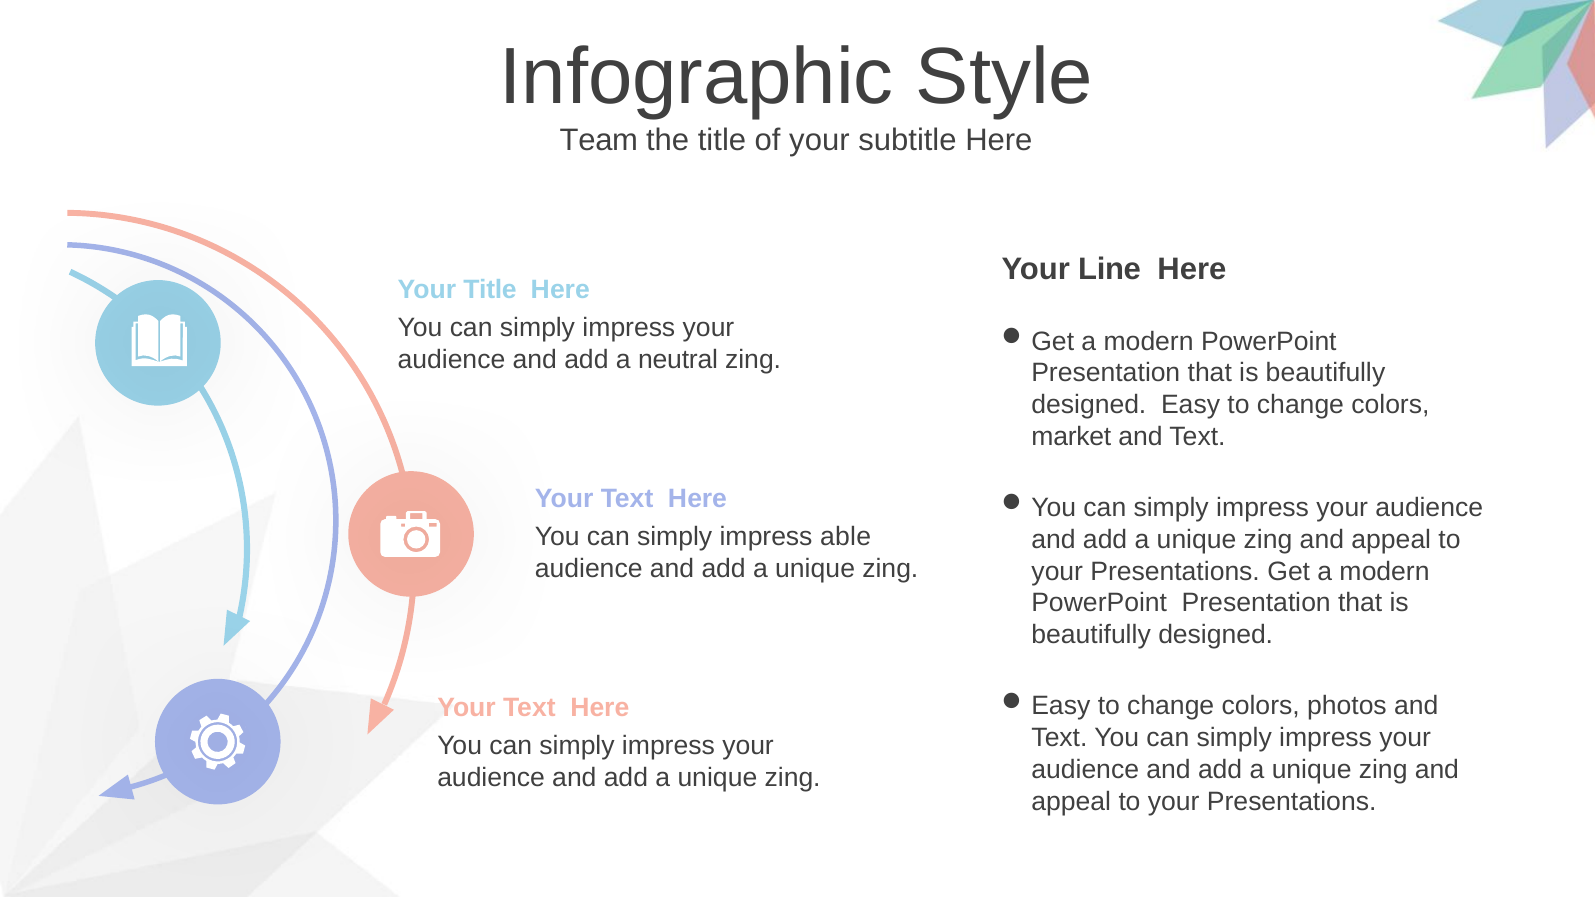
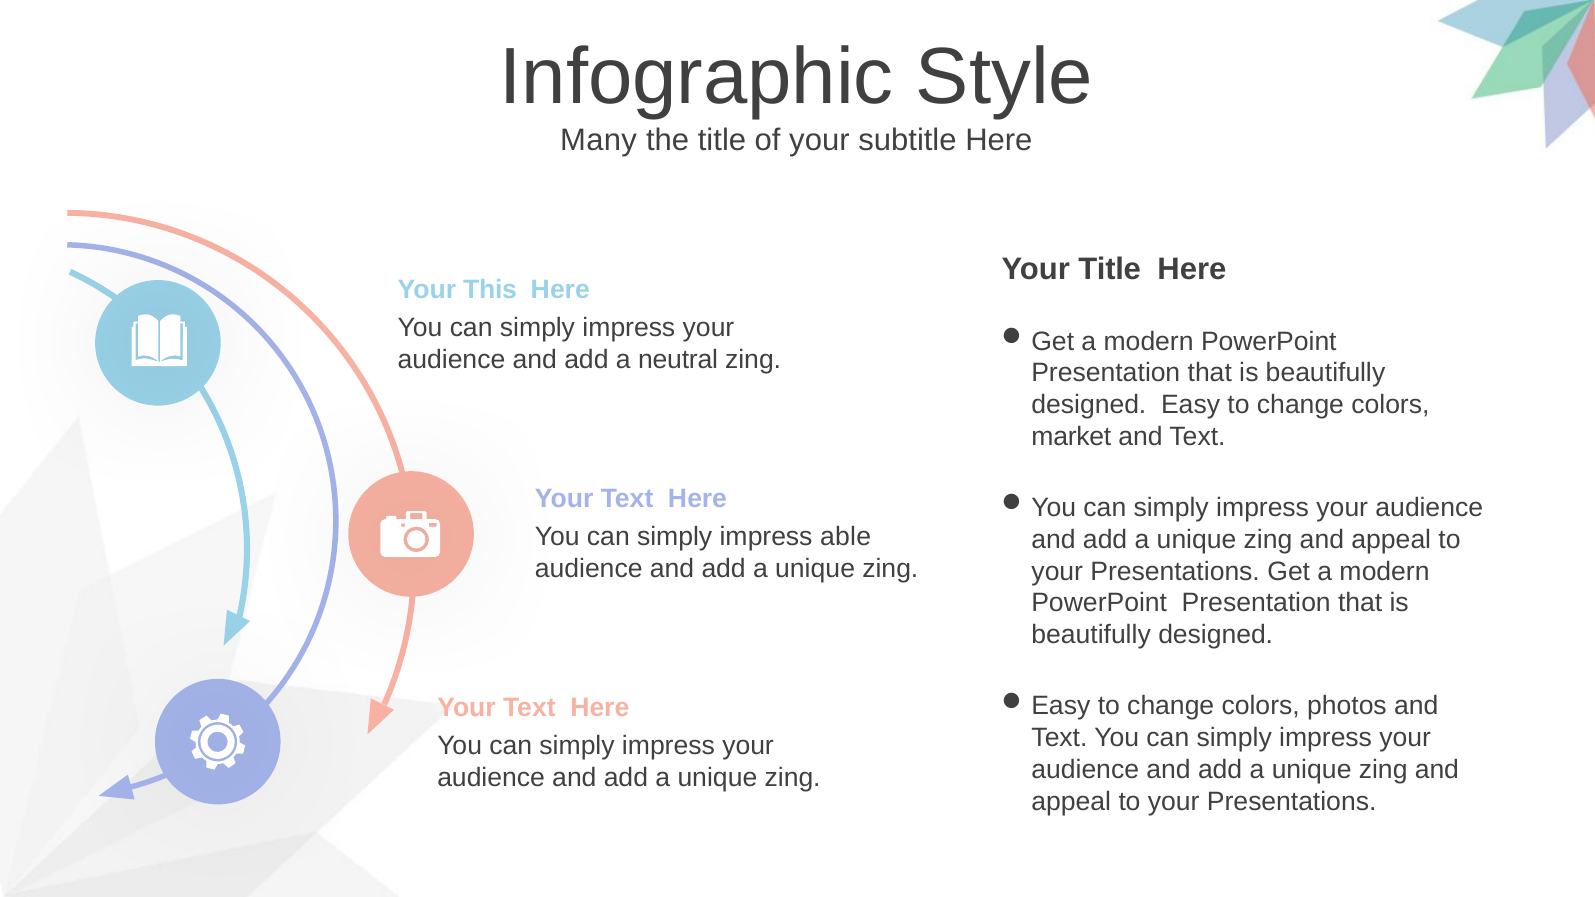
Team: Team -> Many
Your Line: Line -> Title
Your Title: Title -> This
